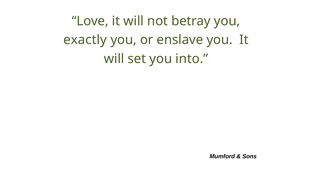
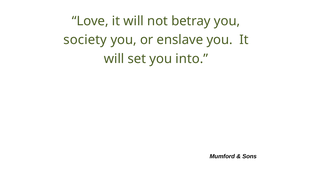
exactly: exactly -> society
